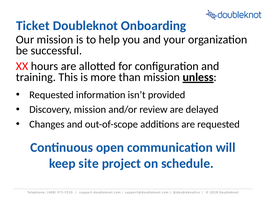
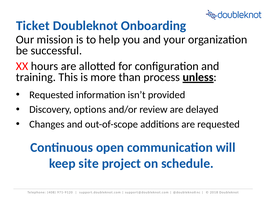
than mission: mission -> process
Discovery mission: mission -> options
